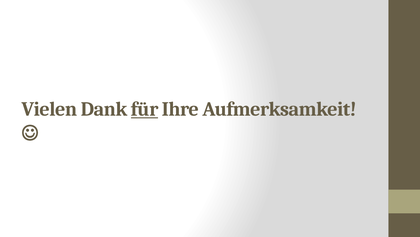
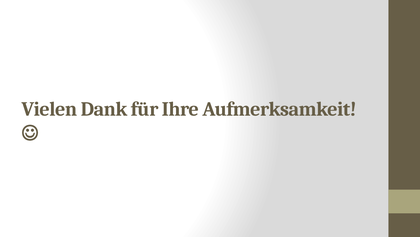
für underline: present -> none
